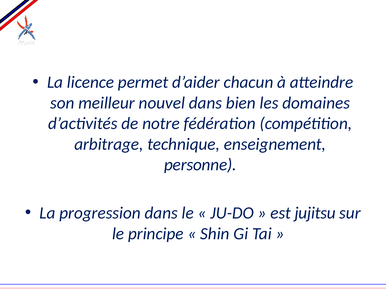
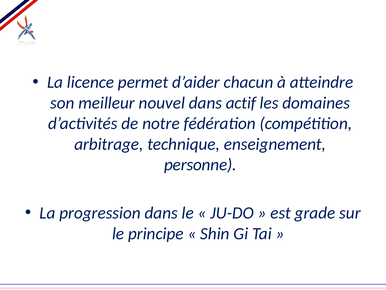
bien: bien -> actif
jujitsu: jujitsu -> grade
